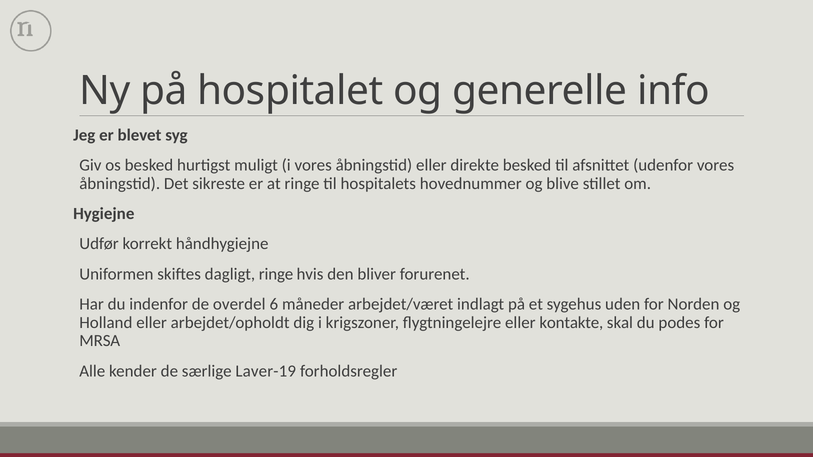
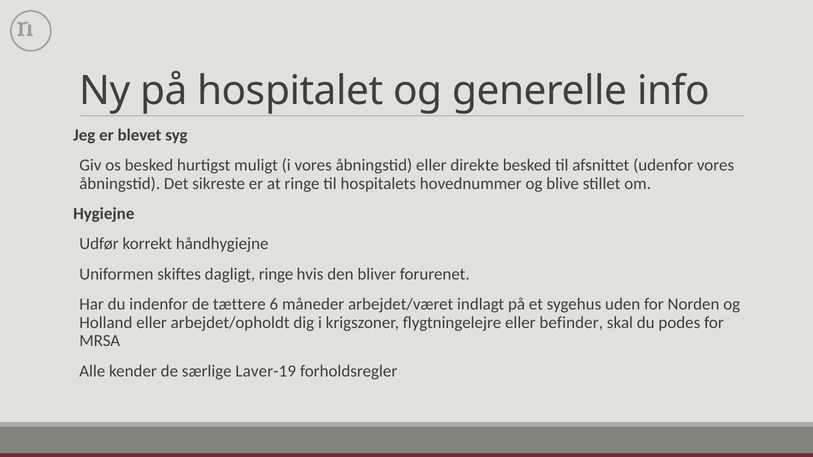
overdel: overdel -> tættere
kontakte: kontakte -> befinder
